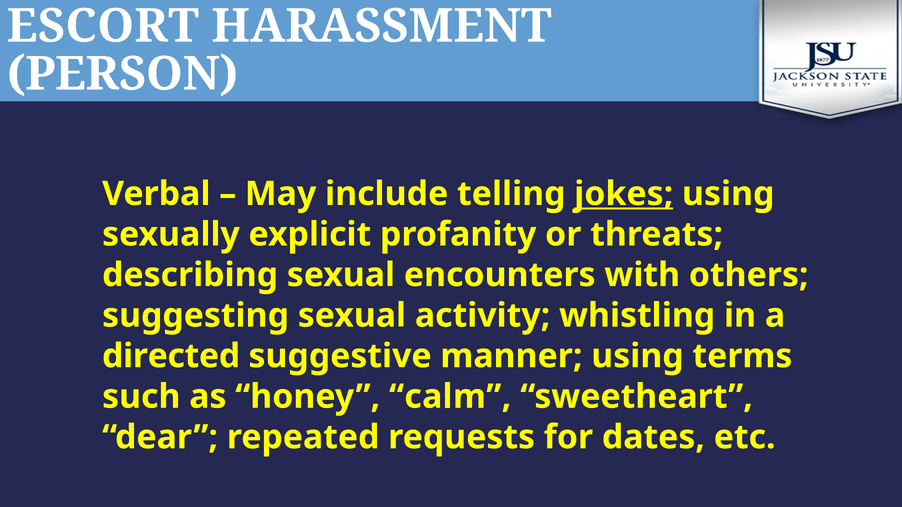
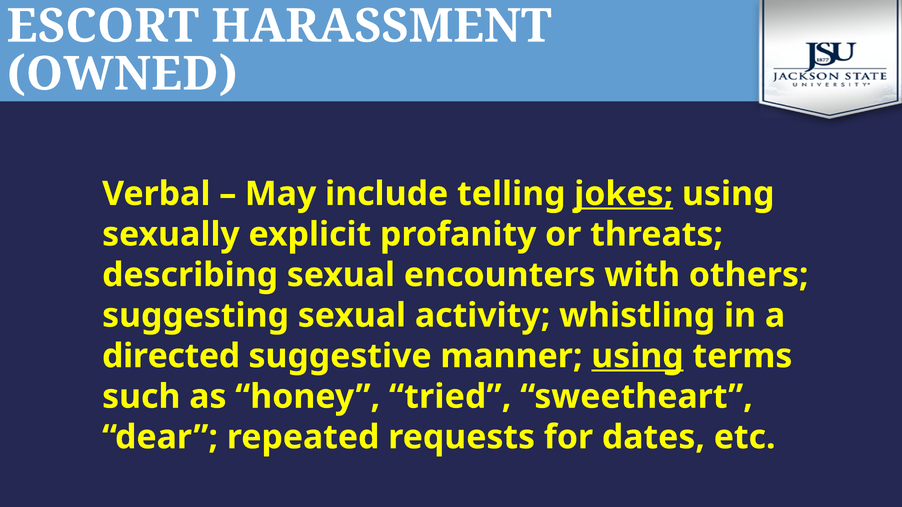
PERSON: PERSON -> OWNED
using at (637, 356) underline: none -> present
calm: calm -> tried
